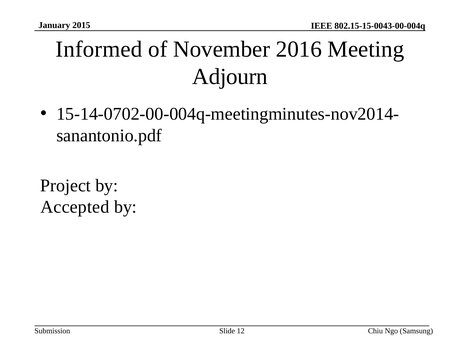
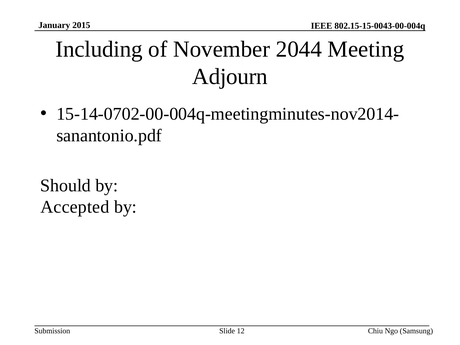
Informed: Informed -> Including
2016: 2016 -> 2044
Project: Project -> Should
